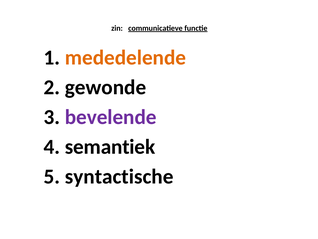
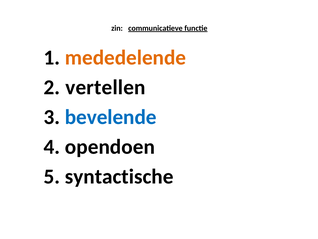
gewonde: gewonde -> vertellen
bevelende colour: purple -> blue
semantiek: semantiek -> opendoen
